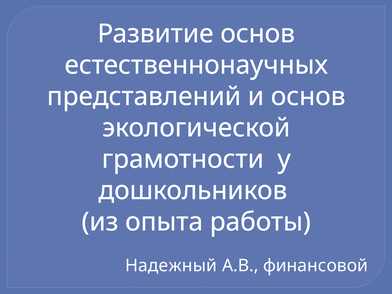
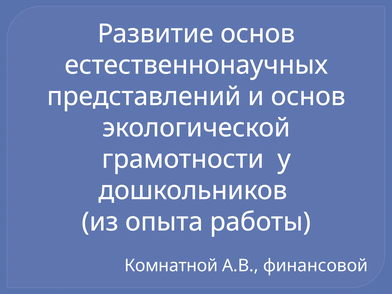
Надежный: Надежный -> Комнатной
